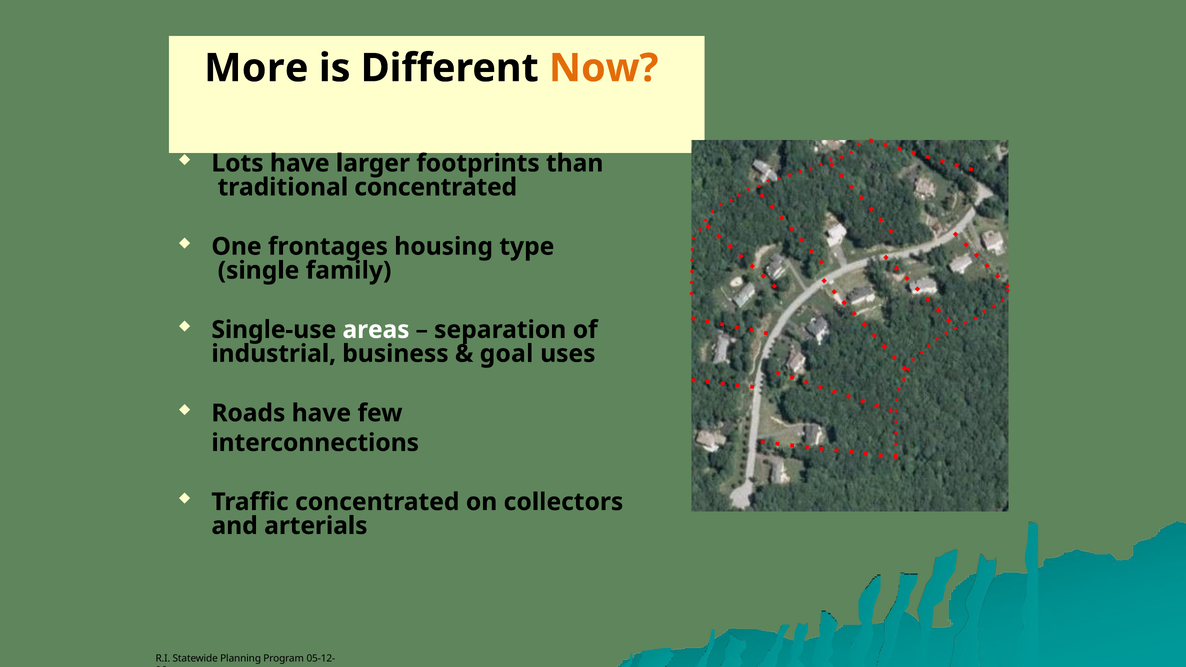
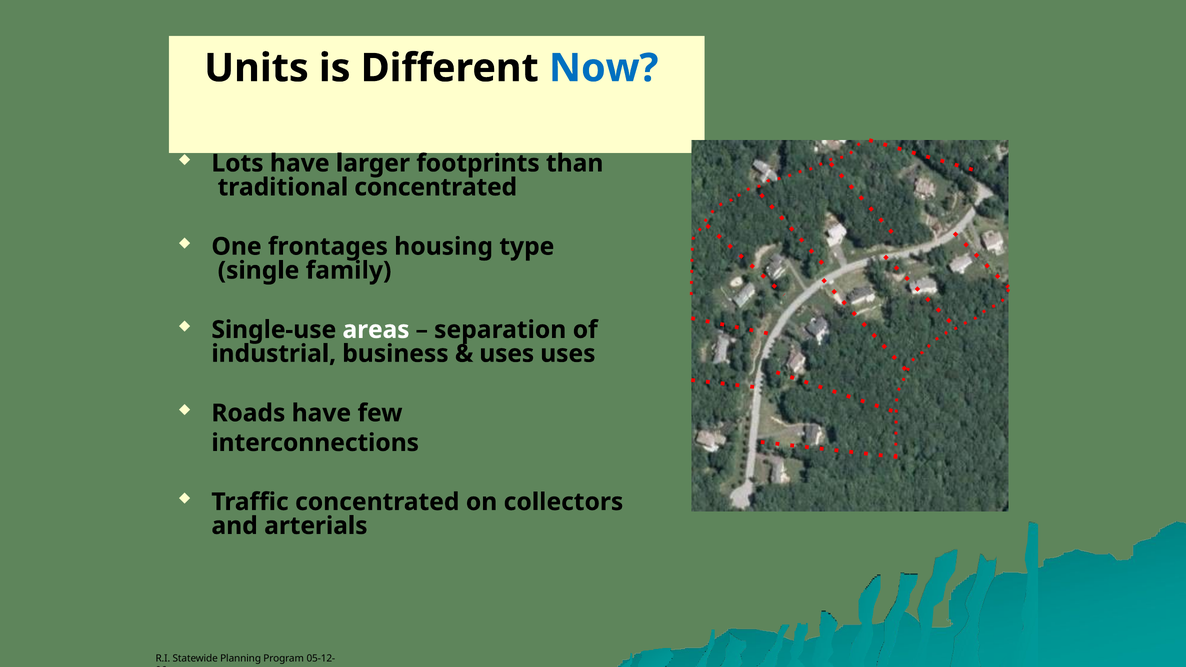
More: More -> Units
Now colour: orange -> blue
goal at (507, 354): goal -> uses
